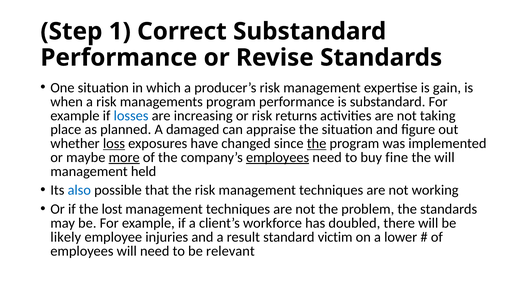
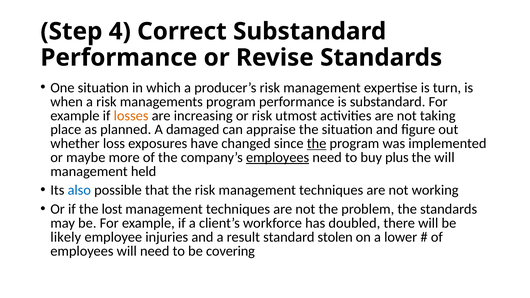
1: 1 -> 4
gain: gain -> turn
losses colour: blue -> orange
returns: returns -> utmost
loss underline: present -> none
more underline: present -> none
fine: fine -> plus
victim: victim -> stolen
relevant: relevant -> covering
